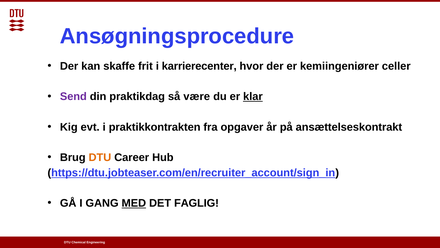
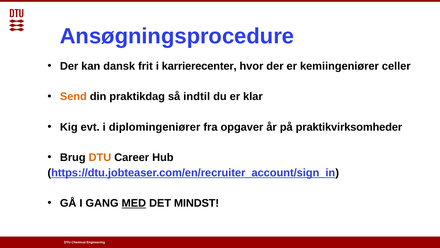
skaffe: skaffe -> dansk
Send colour: purple -> orange
være: være -> indtil
klar underline: present -> none
praktikkontrakten: praktikkontrakten -> diplomingeniører
ansættelseskontrakt: ansættelseskontrakt -> praktikvirksomheder
FAGLIG: FAGLIG -> MINDST
